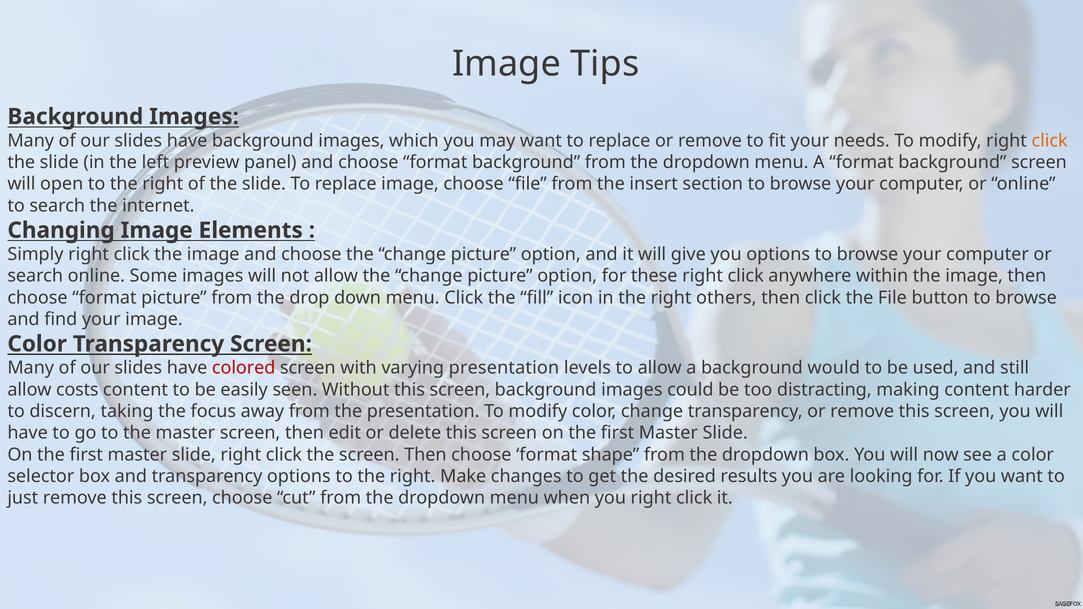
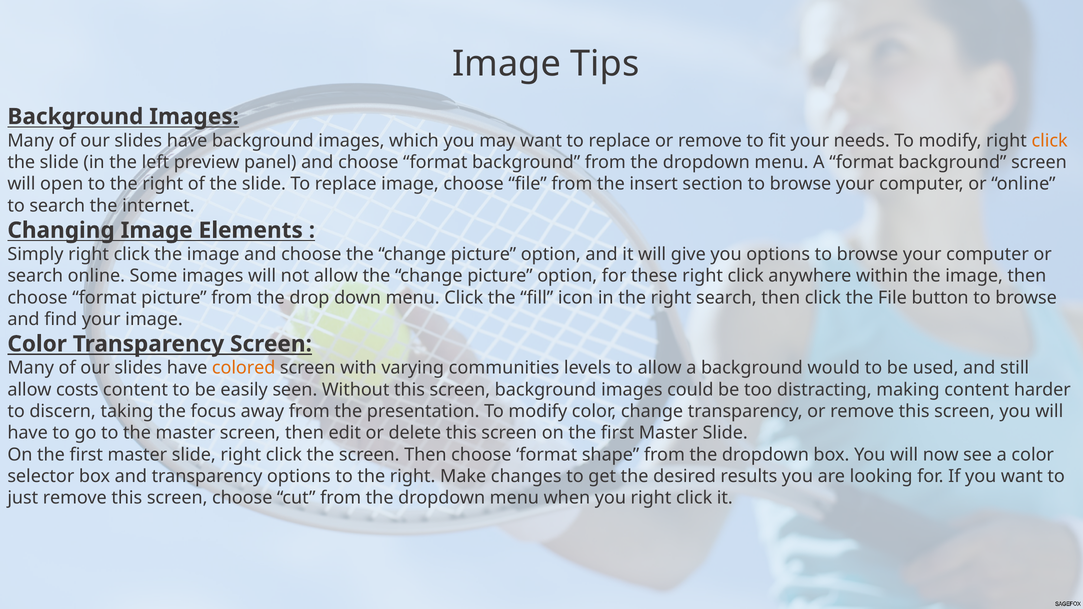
right others: others -> search
colored colour: red -> orange
varying presentation: presentation -> communities
